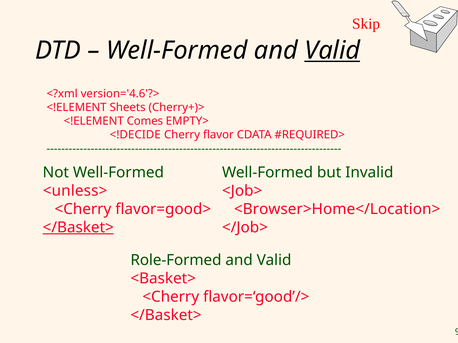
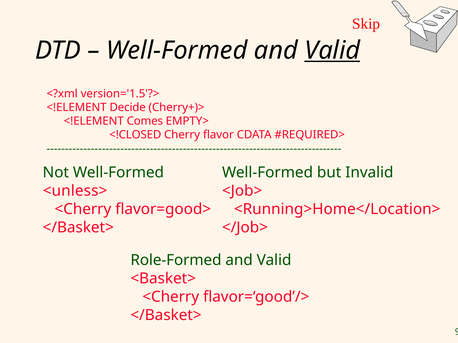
version='4.6'?>: version='4.6'?> -> version='1.5'?>
Sheets: Sheets -> Decide
<!DECIDE: <!DECIDE -> <!CLOSED
<Browser>Home</Location>: <Browser>Home</Location> -> <Running>Home</Location>
</Basket> at (78, 228) underline: present -> none
